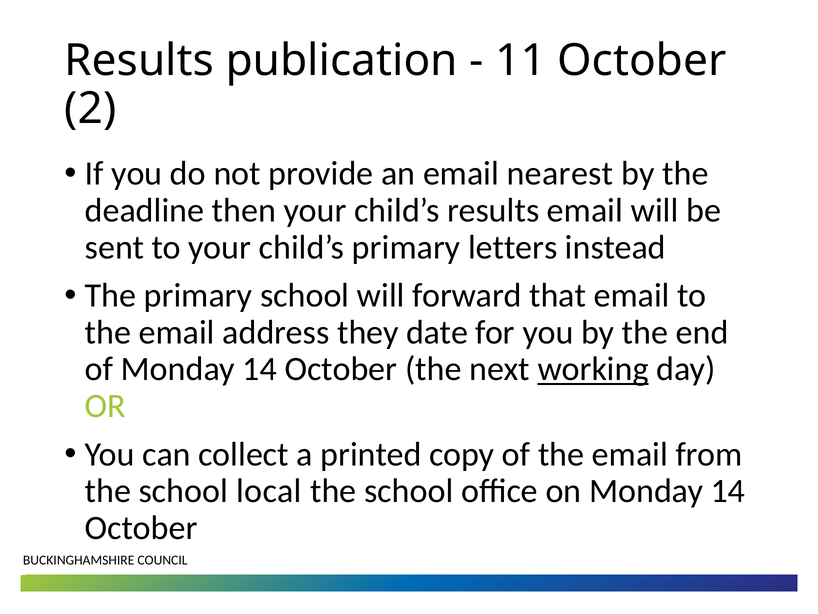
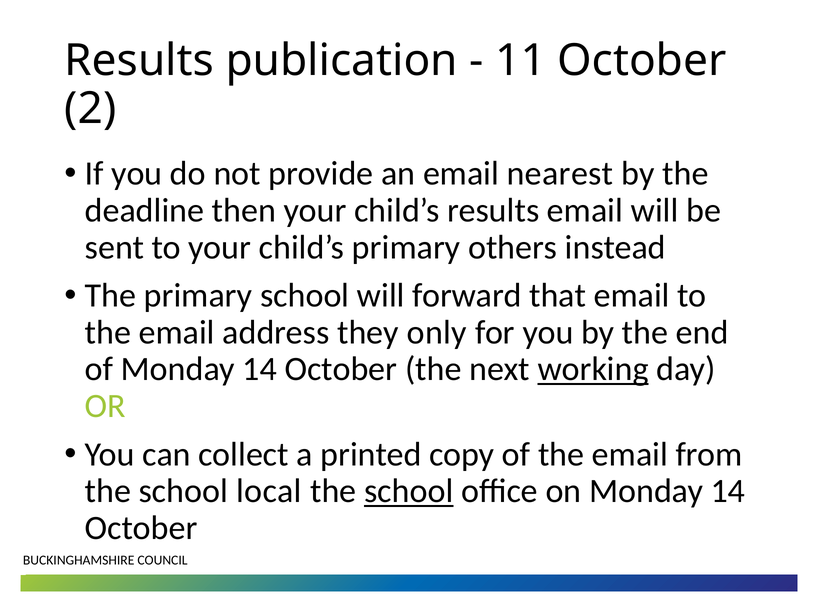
letters: letters -> others
date: date -> only
school at (409, 491) underline: none -> present
